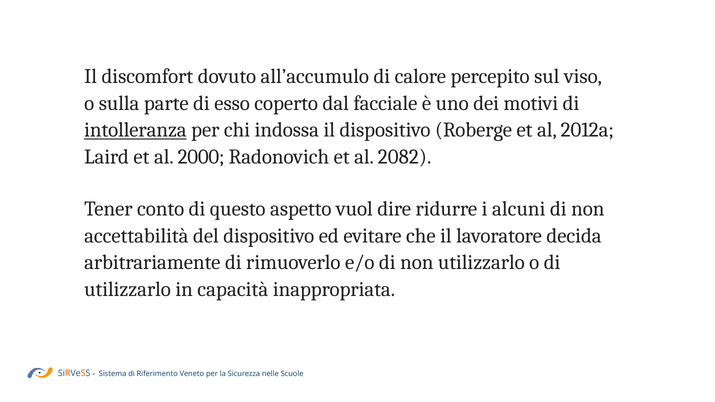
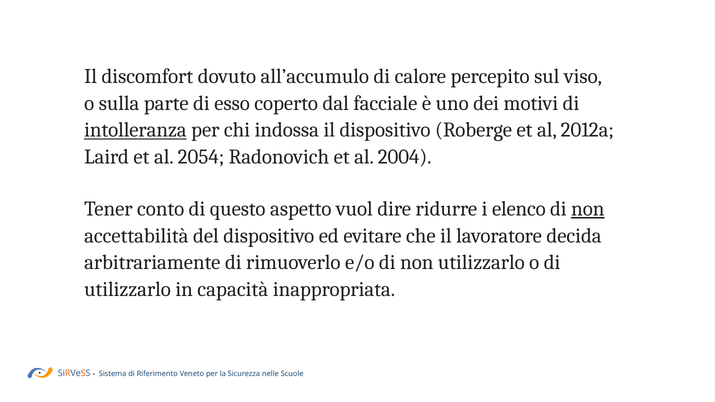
2000: 2000 -> 2054
2082: 2082 -> 2004
alcuni: alcuni -> elenco
non at (588, 209) underline: none -> present
